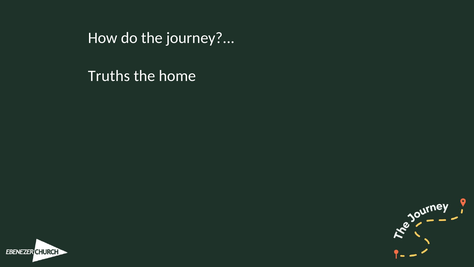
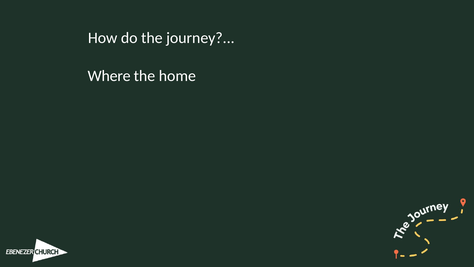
Truths: Truths -> Where
